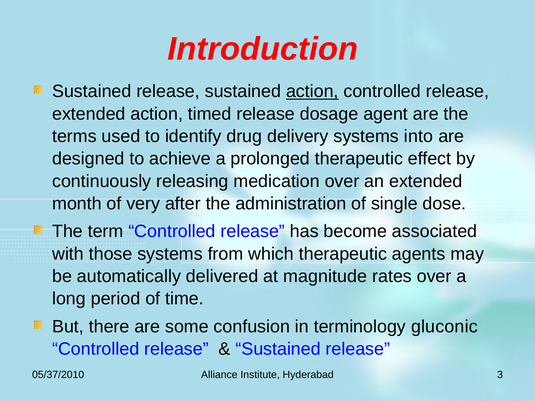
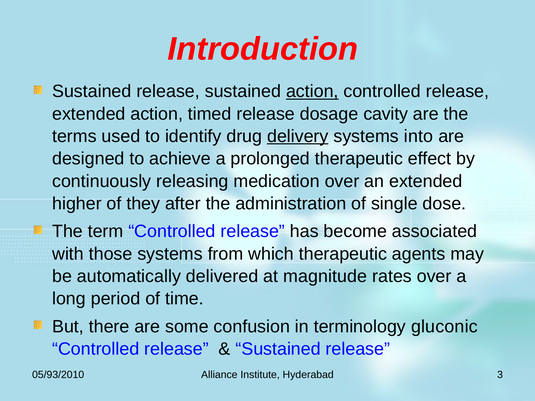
agent: agent -> cavity
delivery underline: none -> present
month: month -> higher
very: very -> they
05/37/2010: 05/37/2010 -> 05/93/2010
